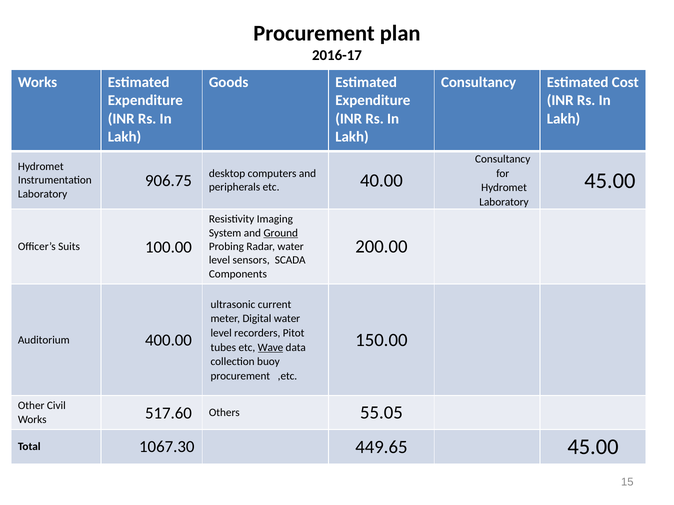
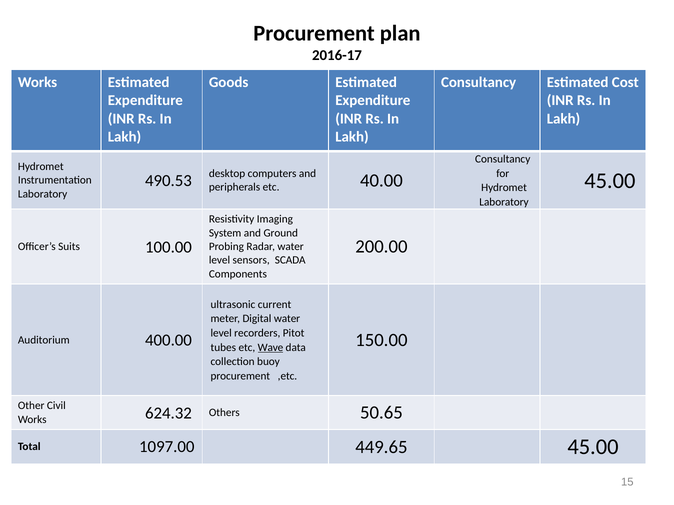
906.75: 906.75 -> 490.53
Ground underline: present -> none
517.60: 517.60 -> 624.32
55.05: 55.05 -> 50.65
1067.30: 1067.30 -> 1097.00
